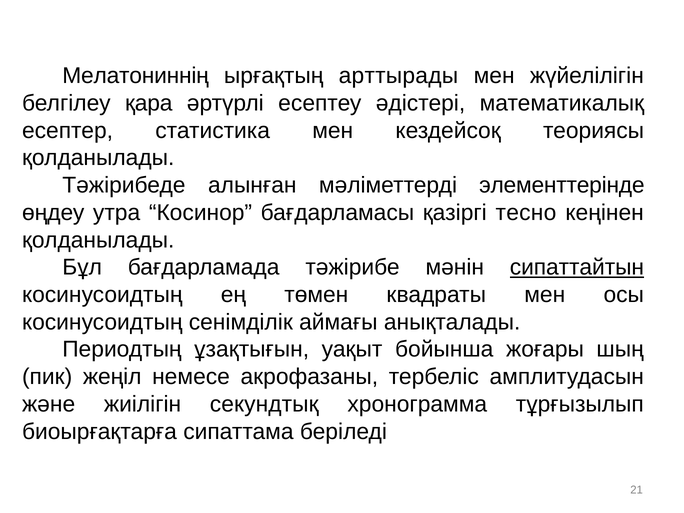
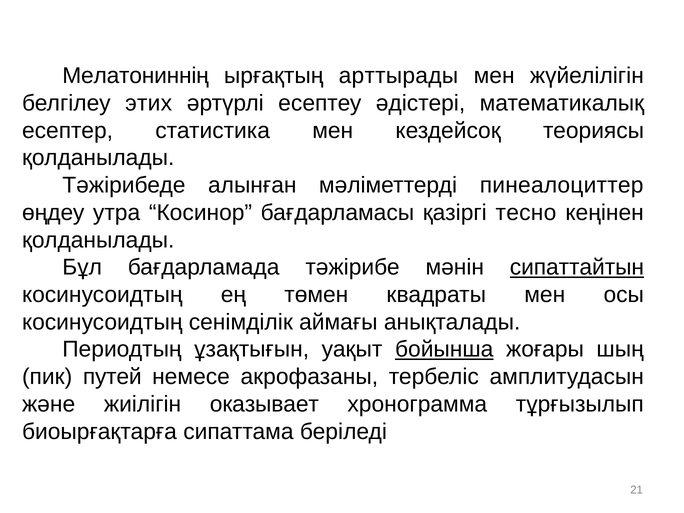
қара: қара -> этих
элементтерінде: элементтерінде -> пинеалоциттер
бойынша underline: none -> present
жеңіл: жеңіл -> путей
секундтық: секундтық -> оказывает
